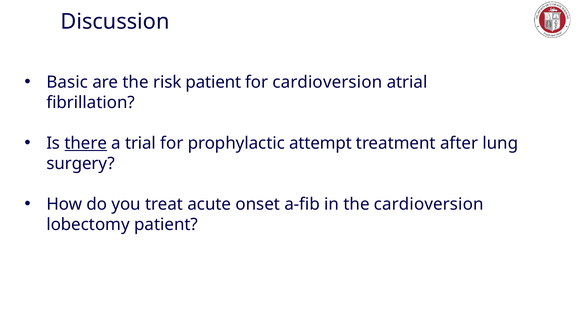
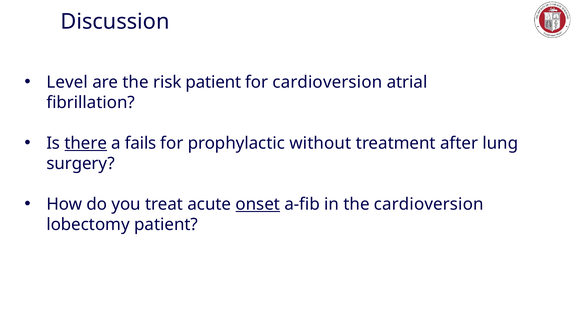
Basic: Basic -> Level
trial: trial -> fails
attempt: attempt -> without
onset underline: none -> present
